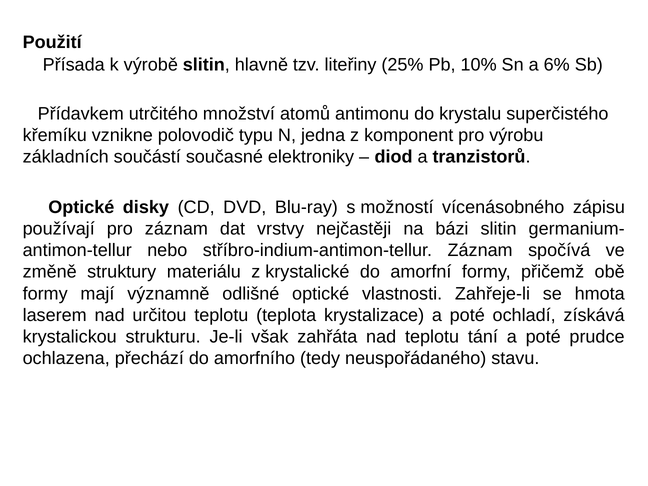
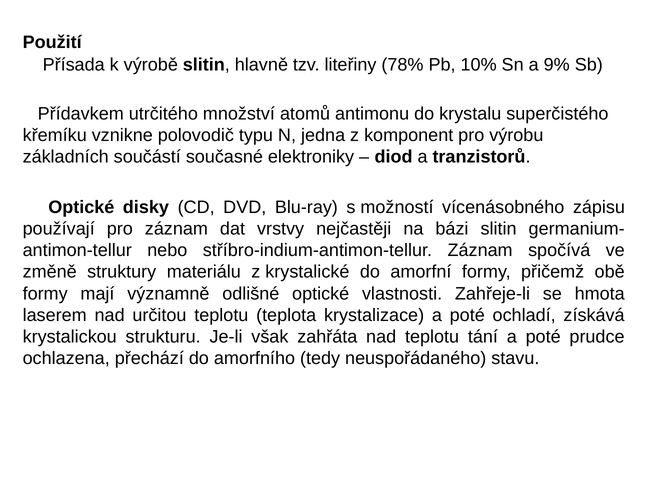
25%: 25% -> 78%
6%: 6% -> 9%
